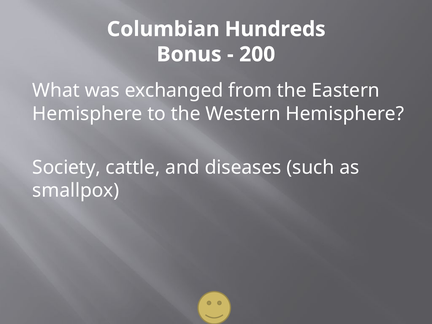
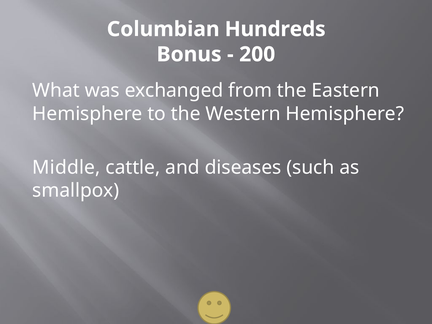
Society: Society -> Middle
